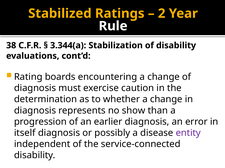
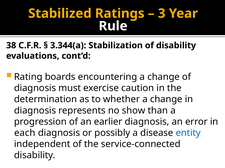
2: 2 -> 3
itself: itself -> each
entity colour: purple -> blue
